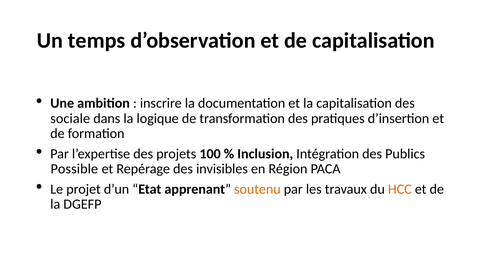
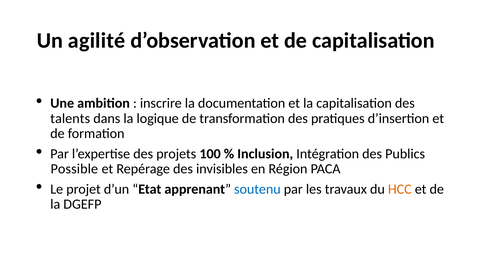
temps: temps -> agilité
sociale: sociale -> talents
soutenu colour: orange -> blue
